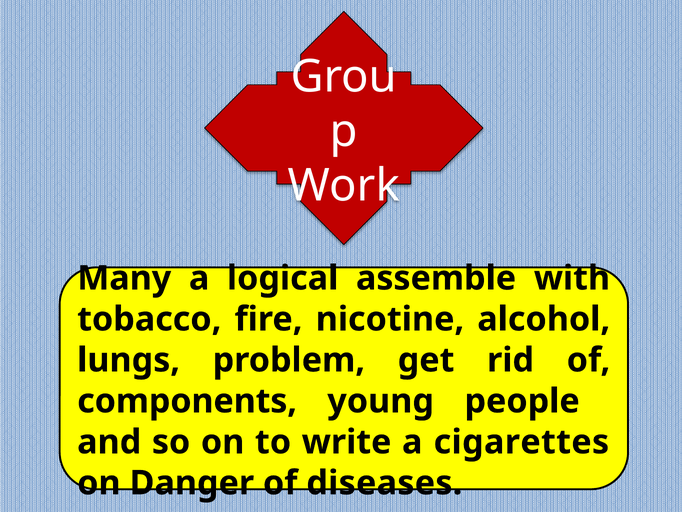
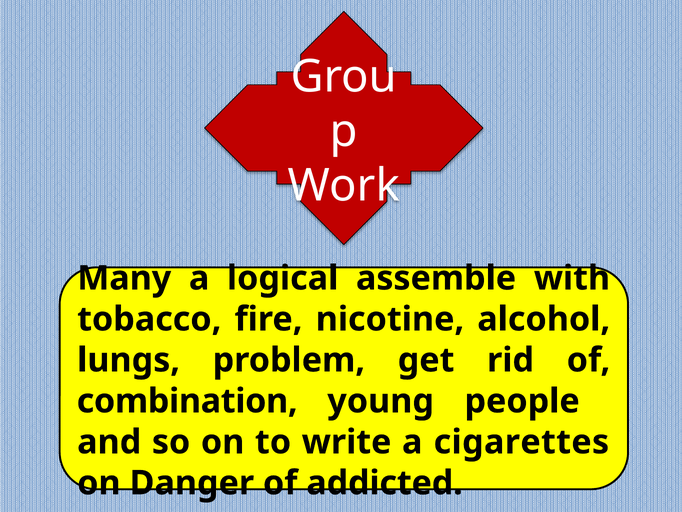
components: components -> combination
diseases: diseases -> addicted
